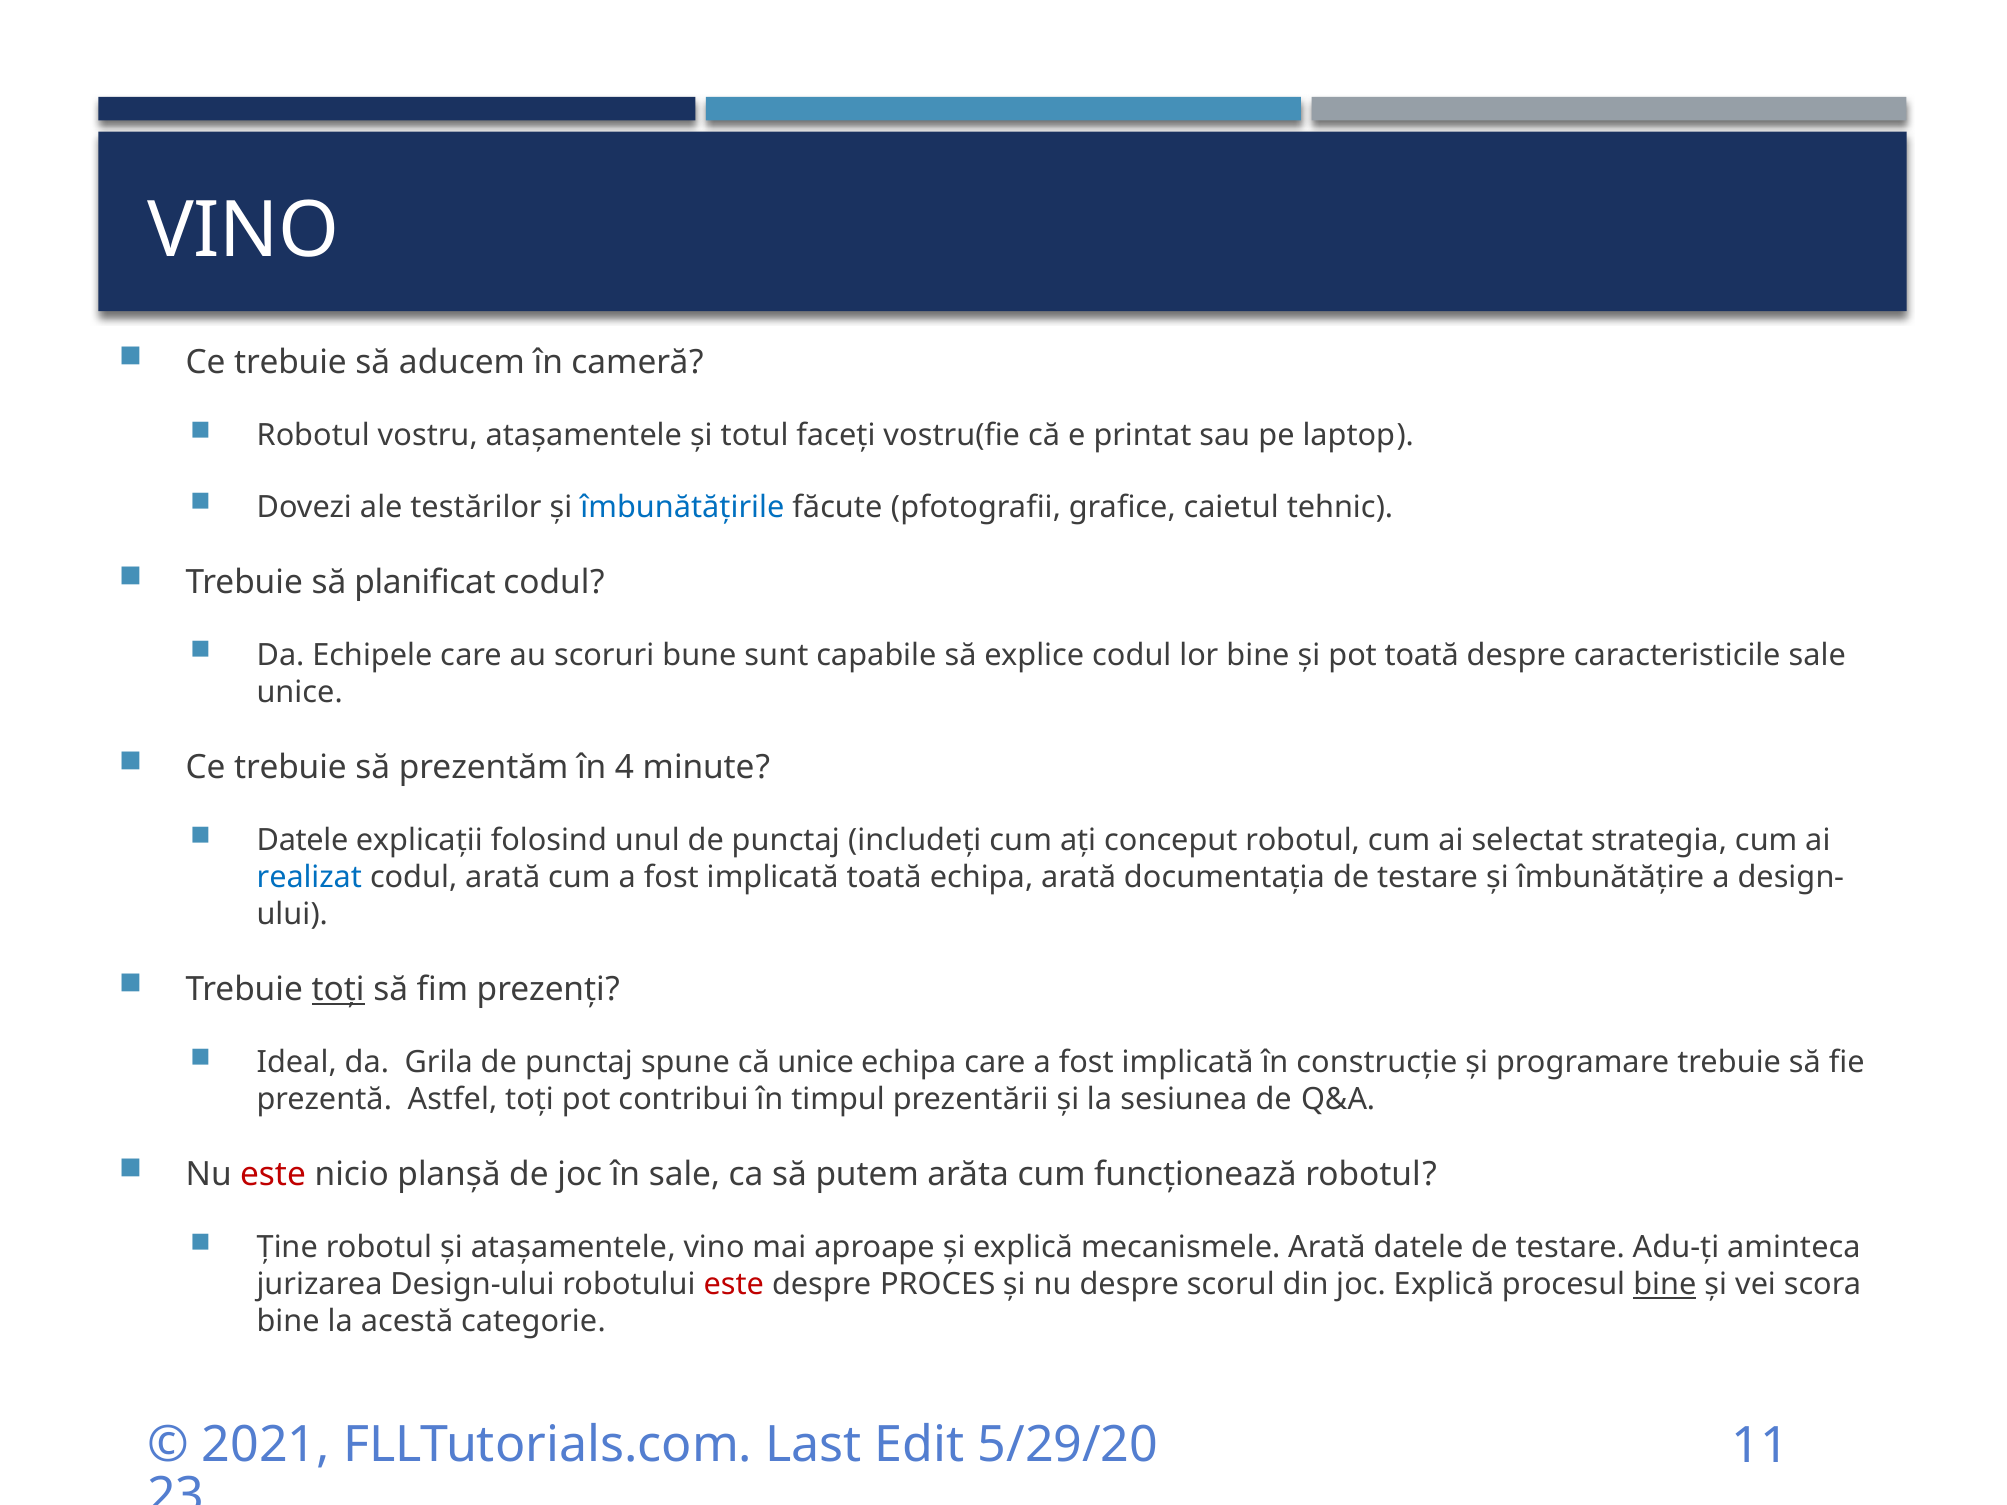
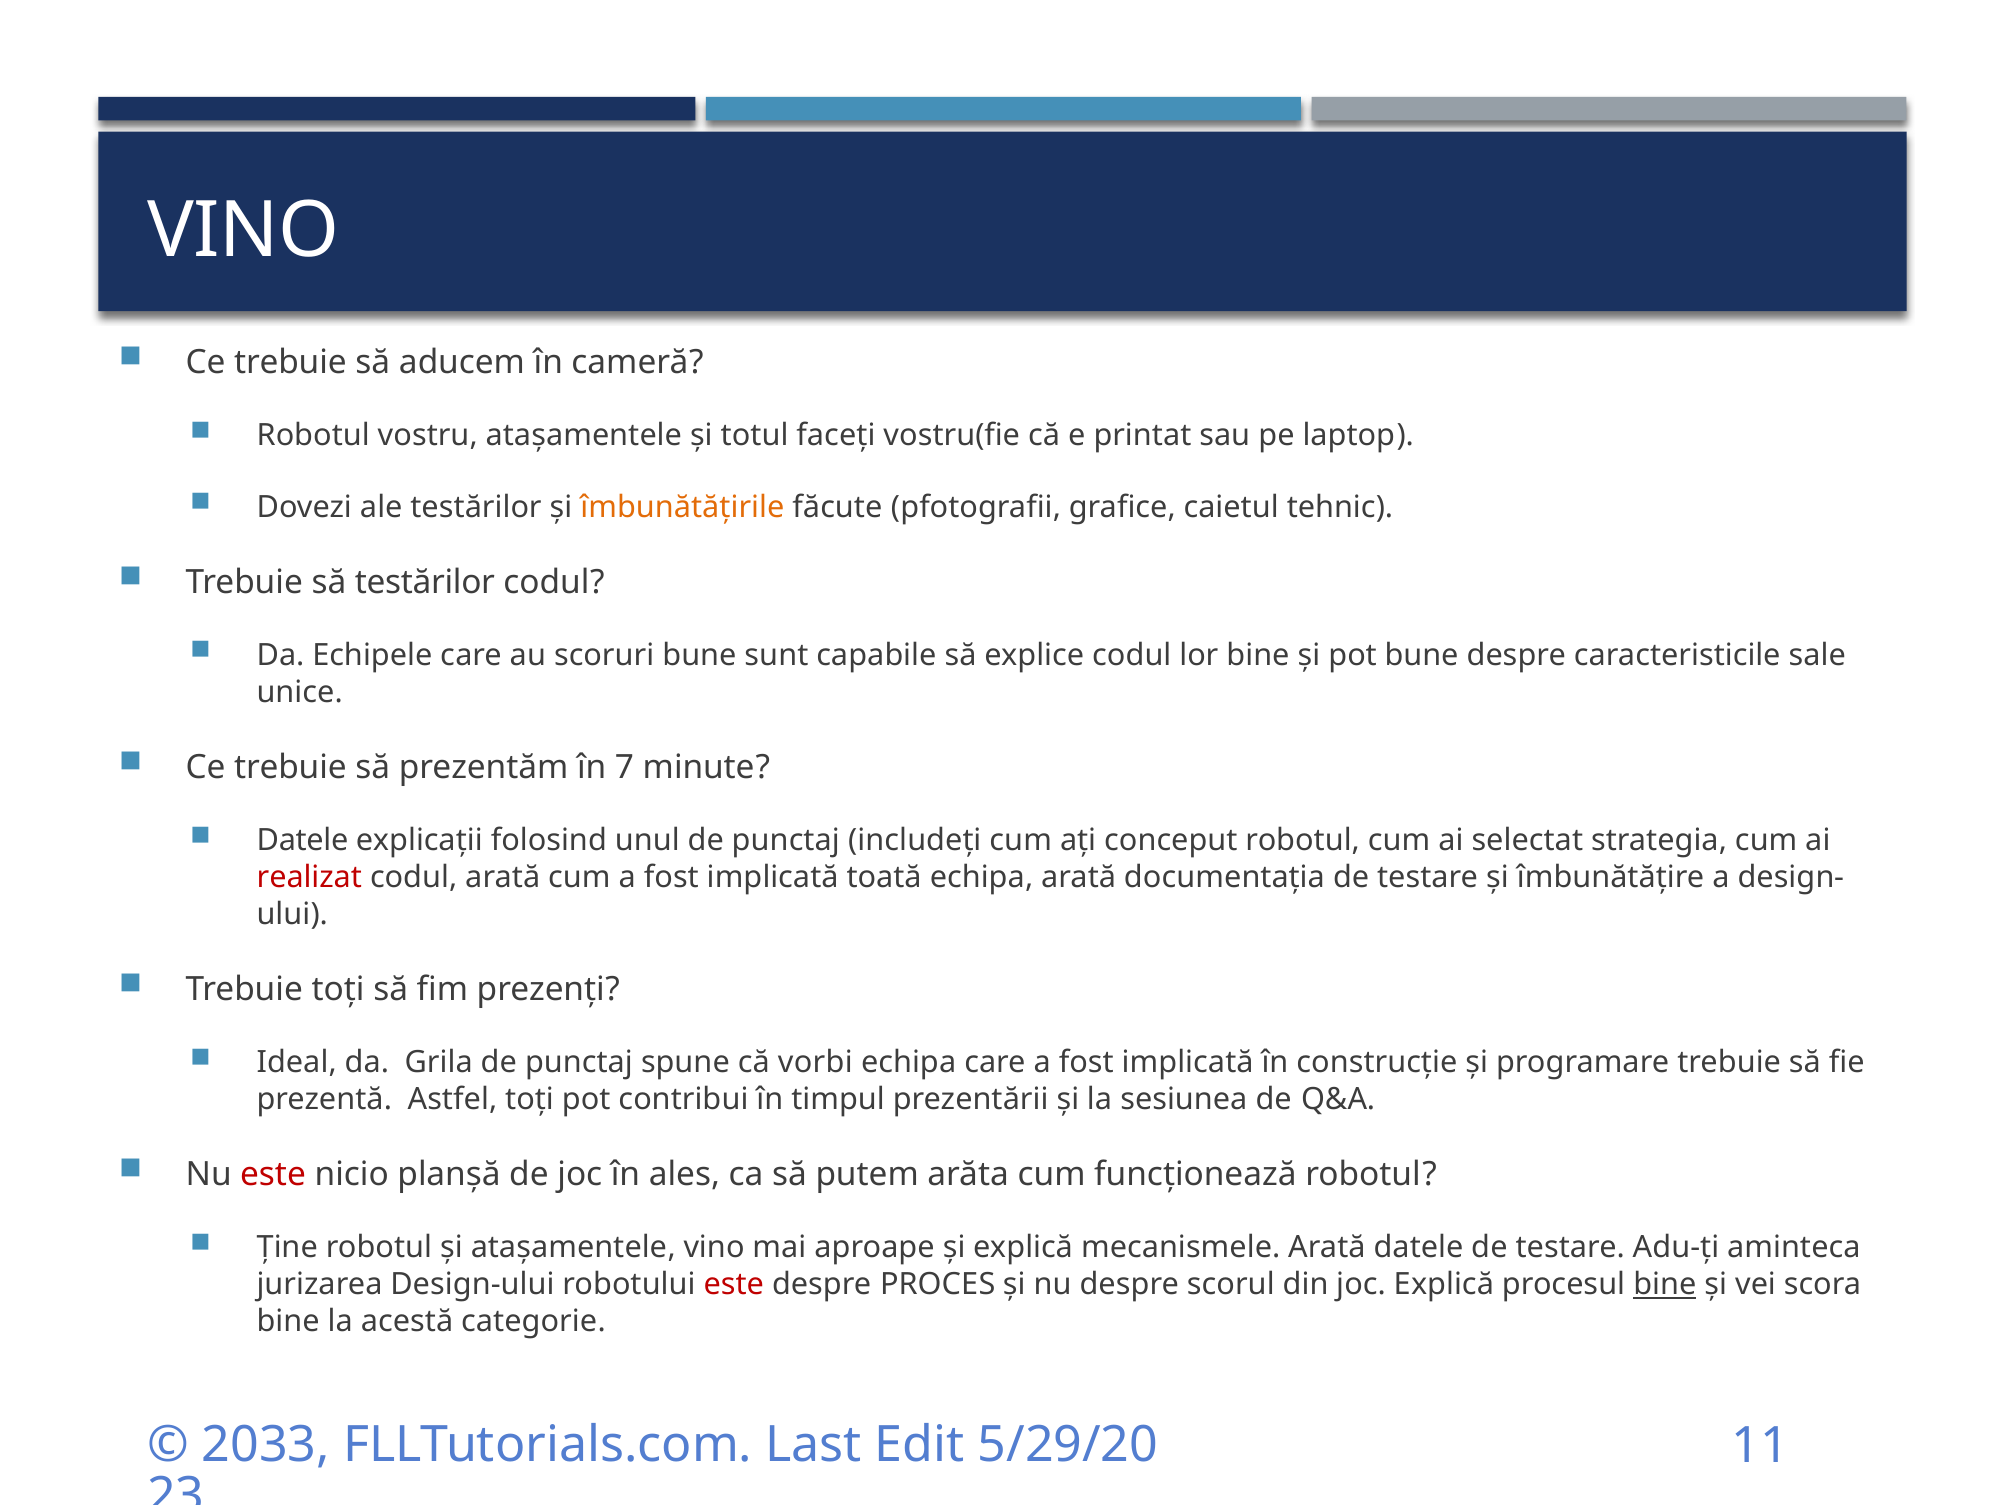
îmbunătățirile colour: blue -> orange
să planificat: planificat -> testărilor
pot toată: toată -> bune
4: 4 -> 7
realizat colour: blue -> red
toți at (338, 990) underline: present -> none
că unice: unice -> vorbi
în sale: sale -> ales
2021: 2021 -> 2033
